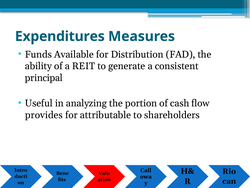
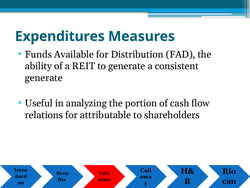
principal at (44, 78): principal -> generate
provides: provides -> relations
